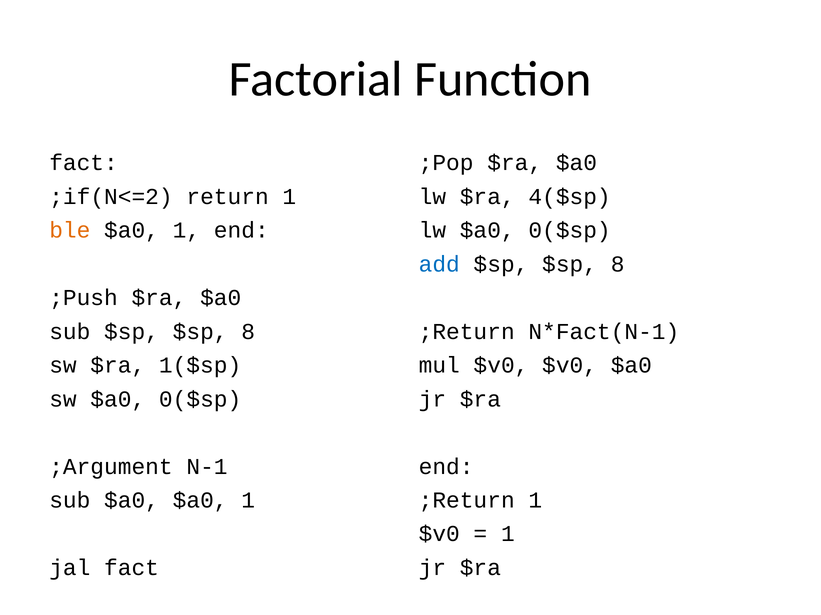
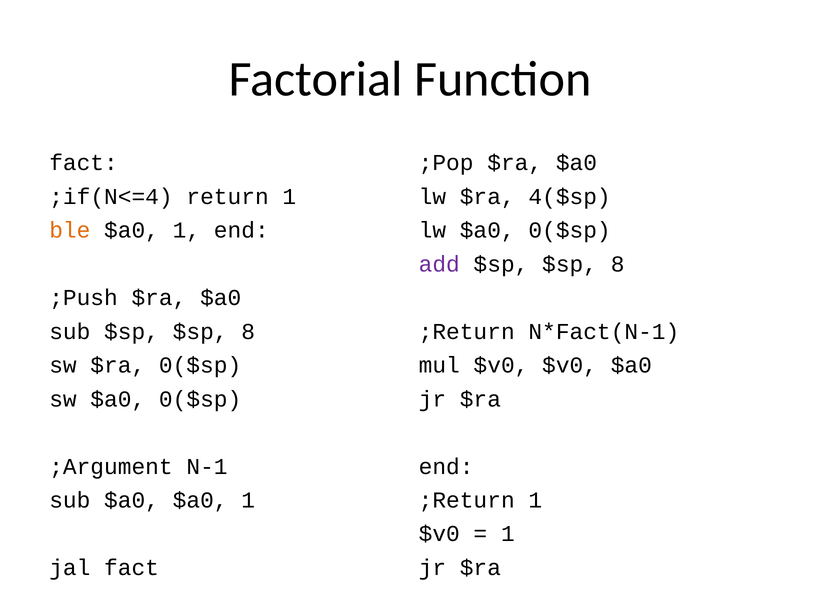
;if(N<=2: ;if(N<=2 -> ;if(N<=4
add colour: blue -> purple
$ra 1($sp: 1($sp -> 0($sp
